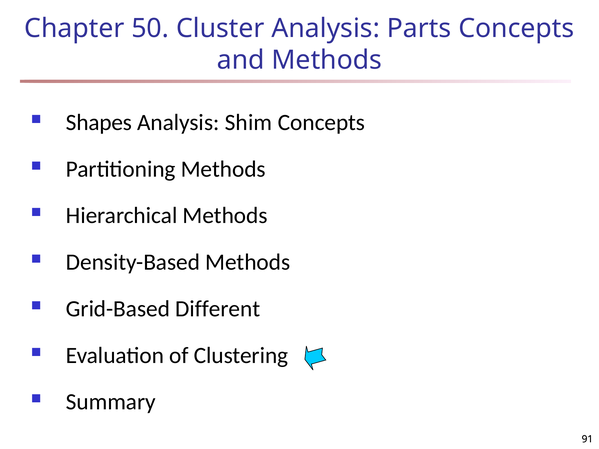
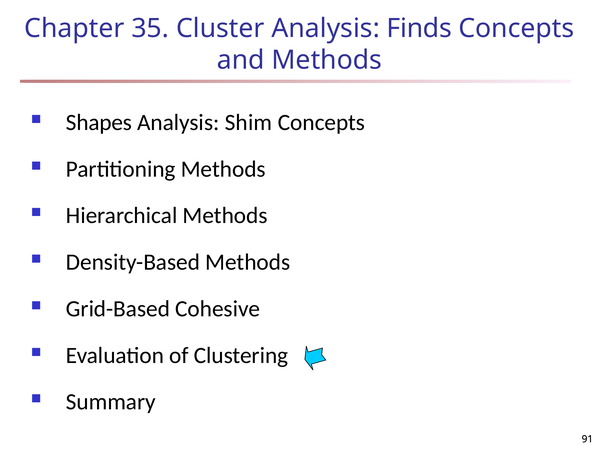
50: 50 -> 35
Parts: Parts -> Finds
Different: Different -> Cohesive
